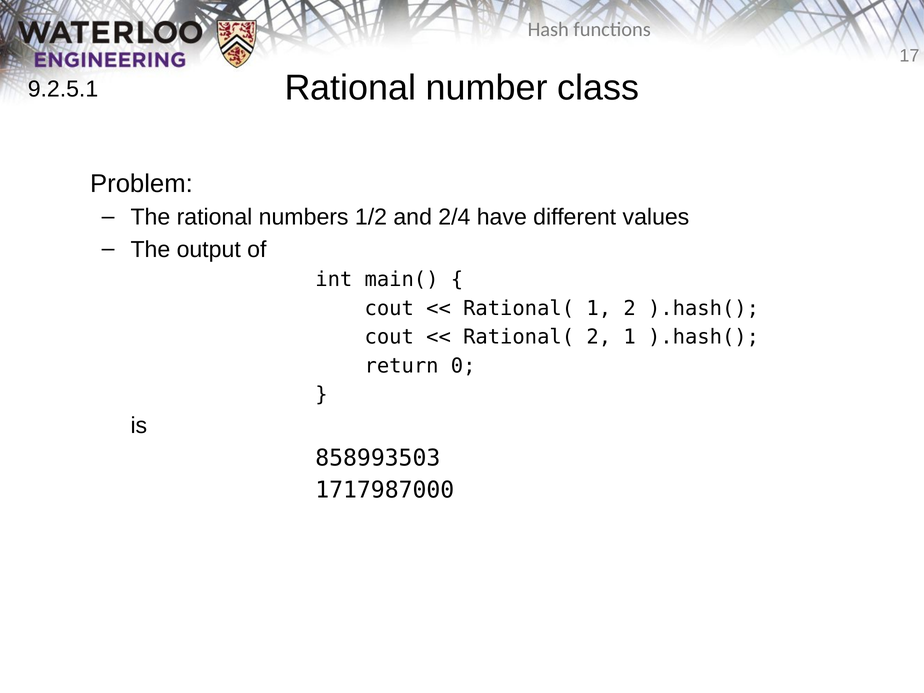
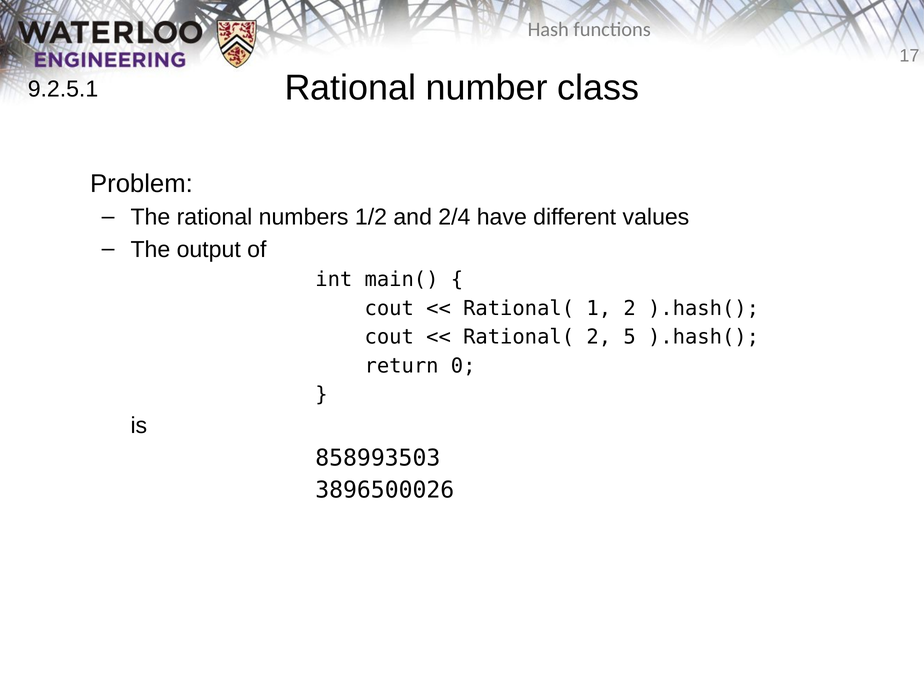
2 1: 1 -> 5
1717987000: 1717987000 -> 3896500026
